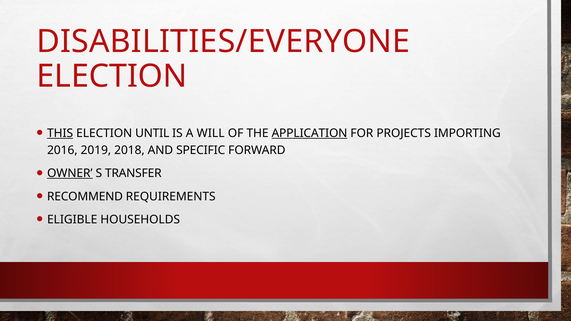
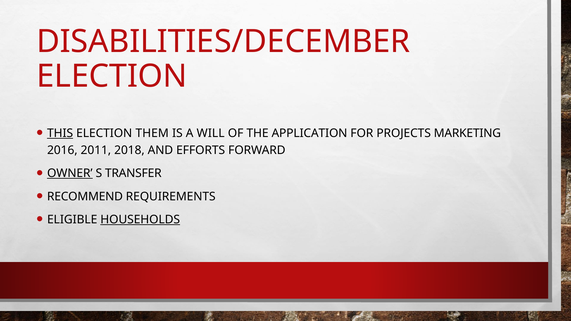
DISABILITIES/EVERYONE: DISABILITIES/EVERYONE -> DISABILITIES/DECEMBER
UNTIL: UNTIL -> THEM
APPLICATION underline: present -> none
IMPORTING: IMPORTING -> MARKETING
2019: 2019 -> 2011
SPECIFIC: SPECIFIC -> EFFORTS
HOUSEHOLDS underline: none -> present
